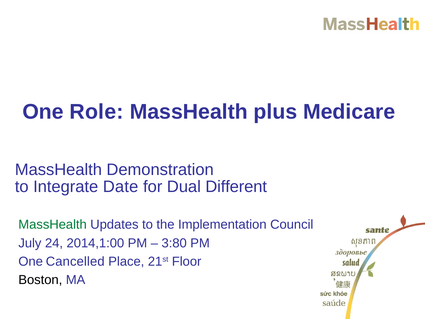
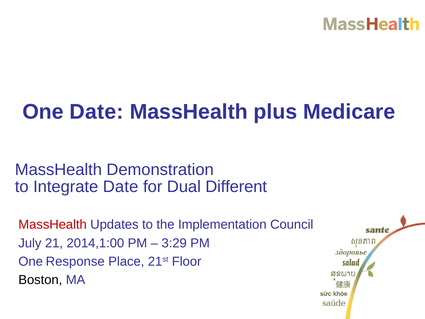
One Role: Role -> Date
MassHealth at (53, 224) colour: green -> red
24: 24 -> 21
3:80: 3:80 -> 3:29
Cancelled: Cancelled -> Response
